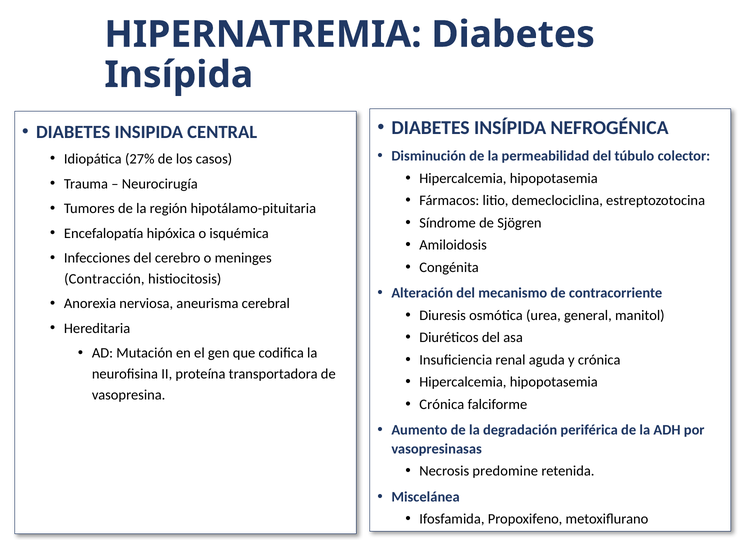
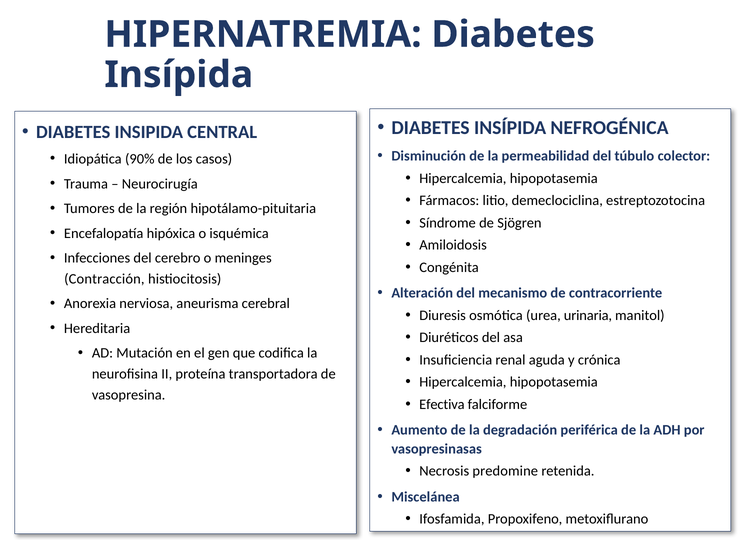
27%: 27% -> 90%
general: general -> urinaria
Crónica at (442, 404): Crónica -> Efectiva
